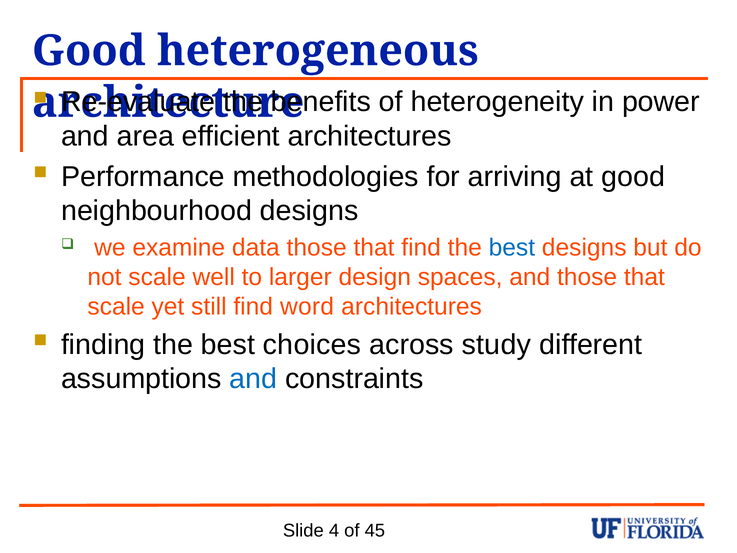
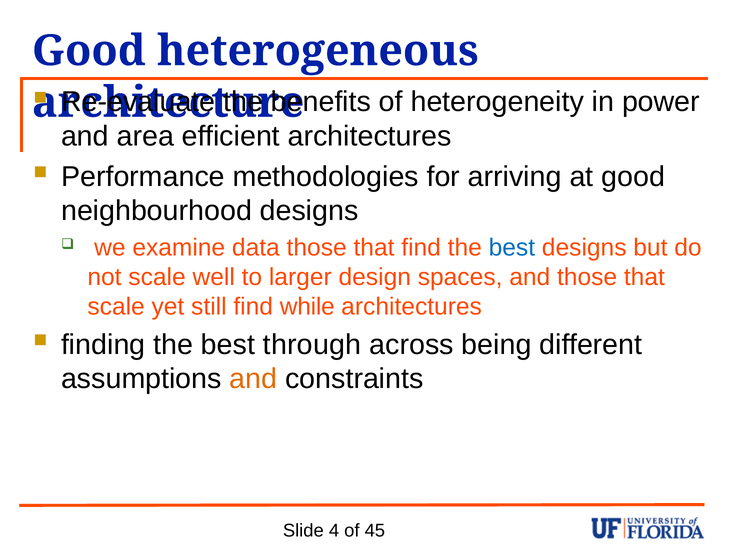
word: word -> while
choices: choices -> through
study: study -> being
and at (253, 379) colour: blue -> orange
